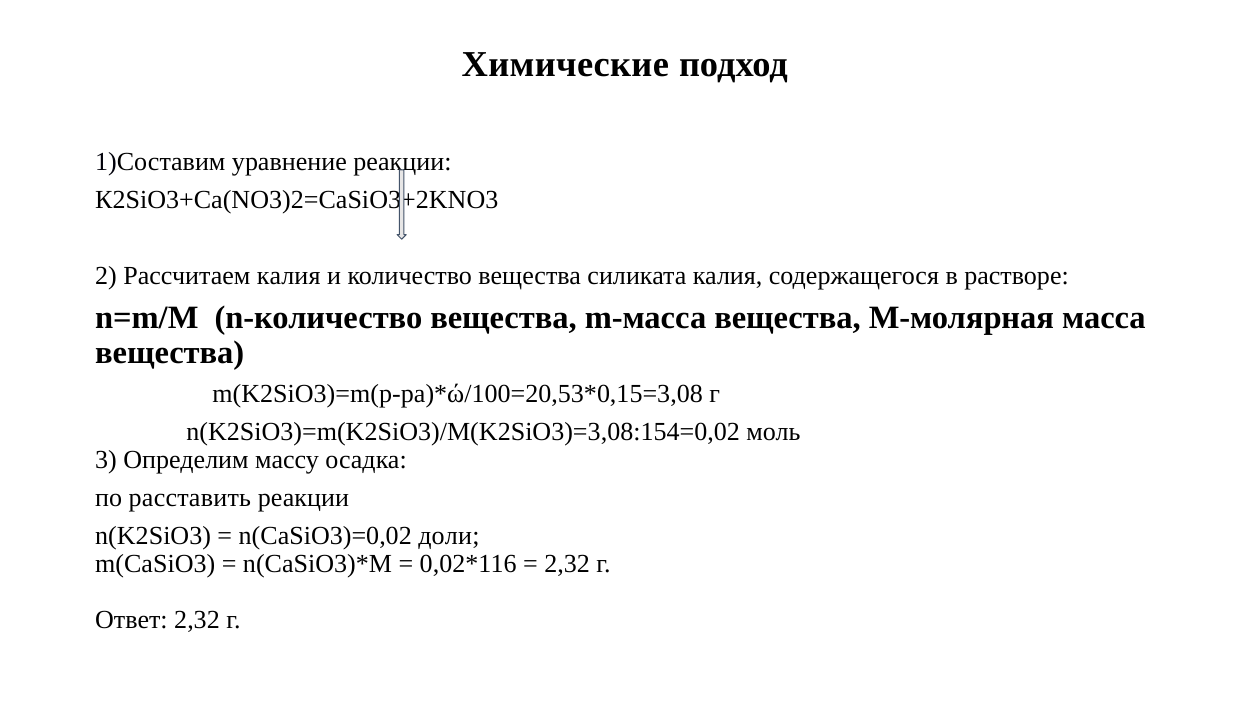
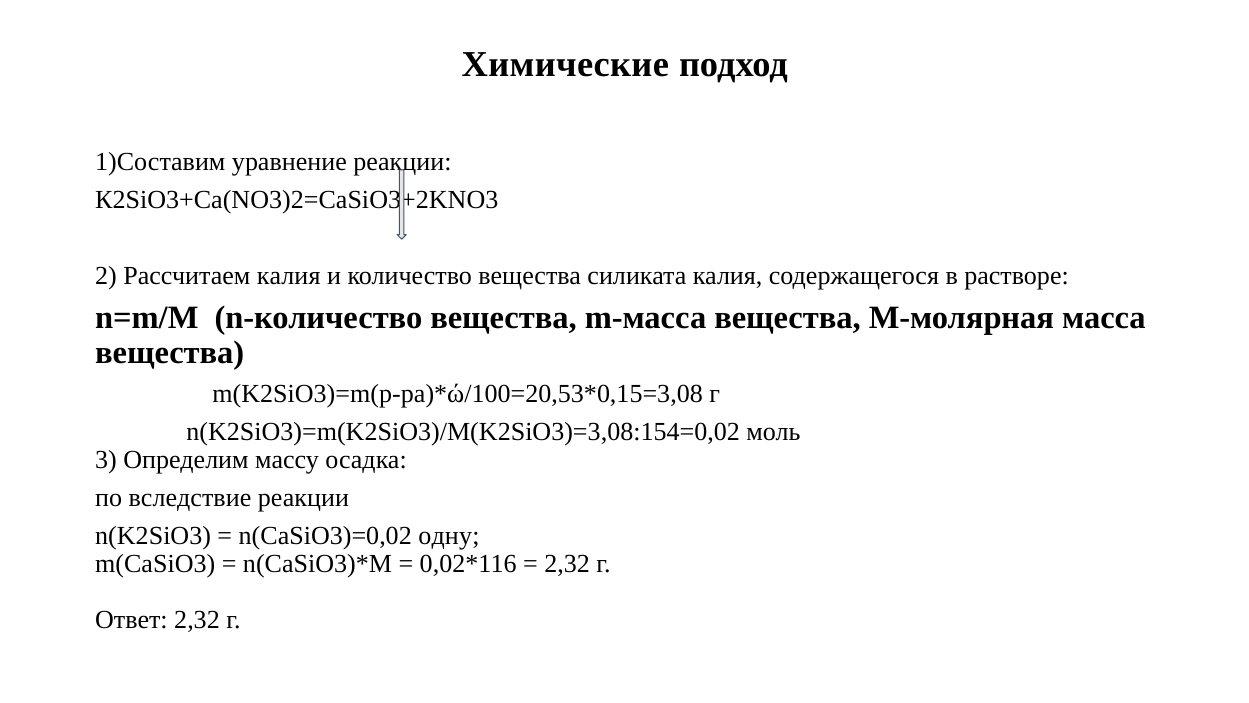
расставить: расставить -> вследствие
доли: доли -> одну
